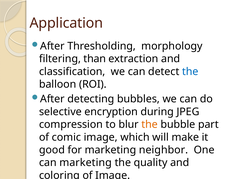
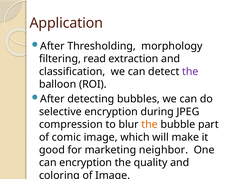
than: than -> read
the at (190, 71) colour: blue -> purple
can marketing: marketing -> encryption
